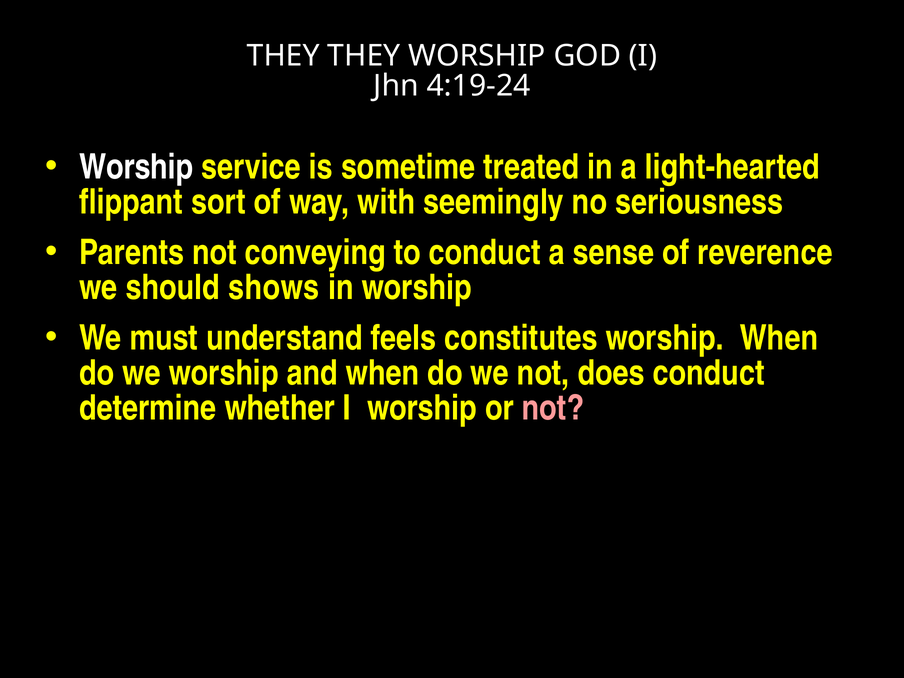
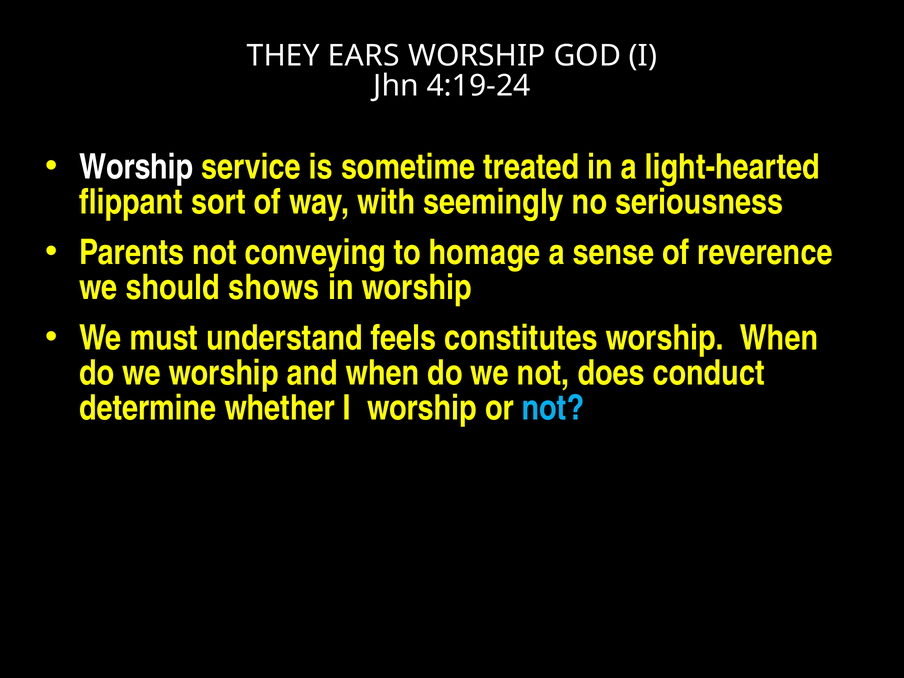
THEY THEY: THEY -> EARS
to conduct: conduct -> homage
not at (553, 408) colour: pink -> light blue
